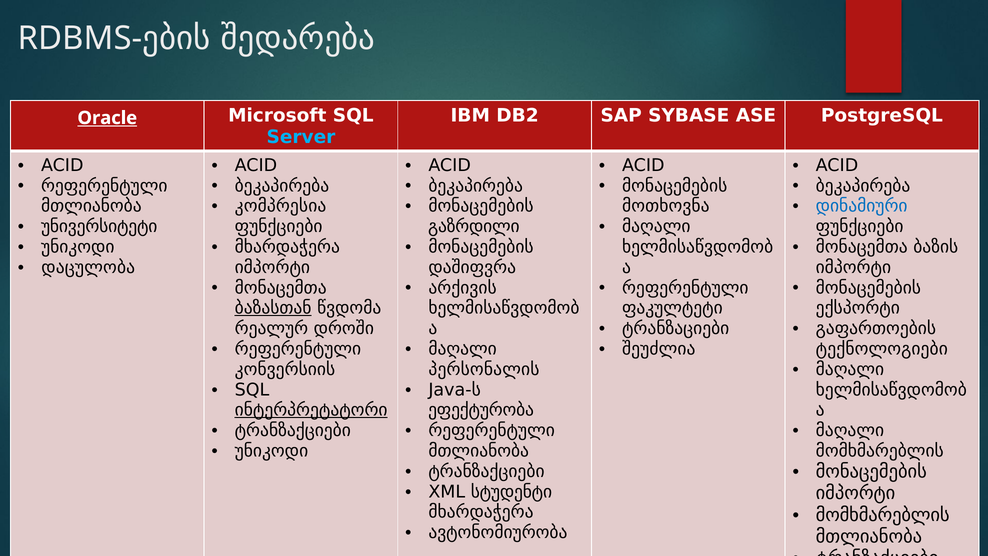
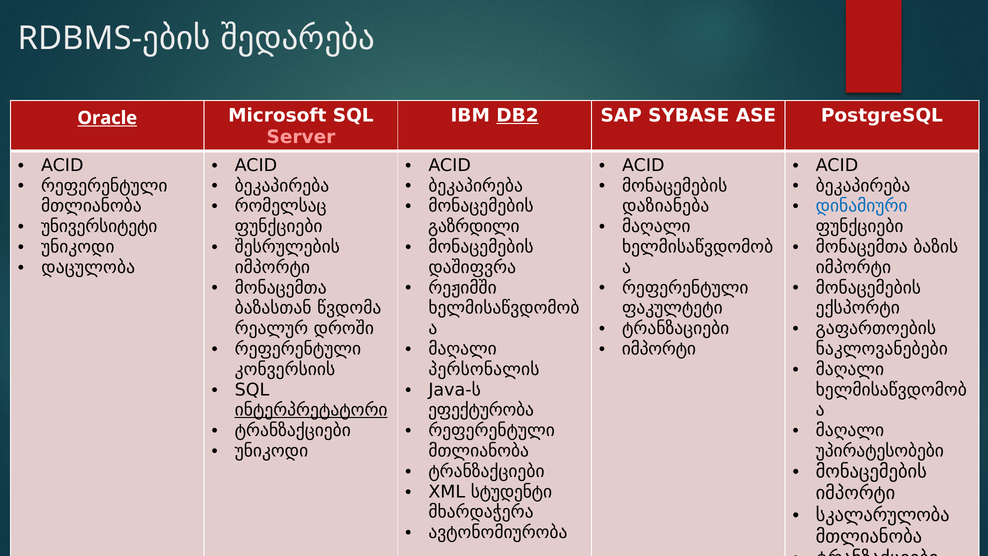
DB2 underline: none -> present
Server colour: light blue -> pink
კომპრესია: კომპრესია -> რომელსაც
მოთხოვნა: მოთხოვნა -> დაზიანება
მხარდაჭერა at (287, 247): მხარდაჭერა -> შესრულების
არქივის: არქივის -> რეჟიმში
ბაზასთან underline: present -> none
შეუძლია at (659, 349): შეუძლია -> იმპორტი
ტექნოლოგიები: ტექნოლოგიები -> ნაკლოვანებები
მომხმარებლის at (880, 451): მომხმარებლის -> უპირატესობები
მომხმარებლის at (883, 515): მომხმარებლის -> სკალარულობა
